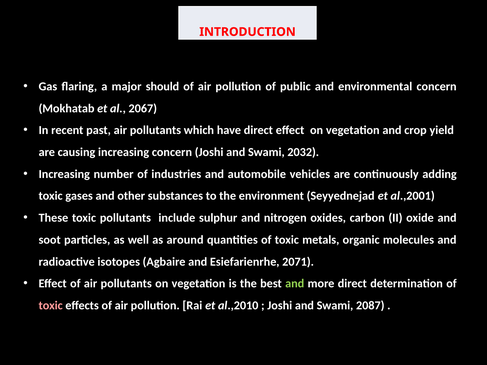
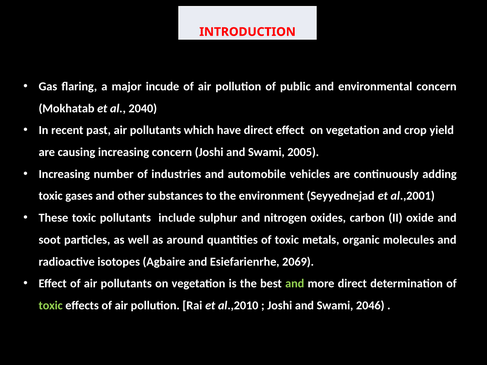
should: should -> incude
2067: 2067 -> 2040
2032: 2032 -> 2005
2071: 2071 -> 2069
toxic at (51, 306) colour: pink -> light green
2087: 2087 -> 2046
